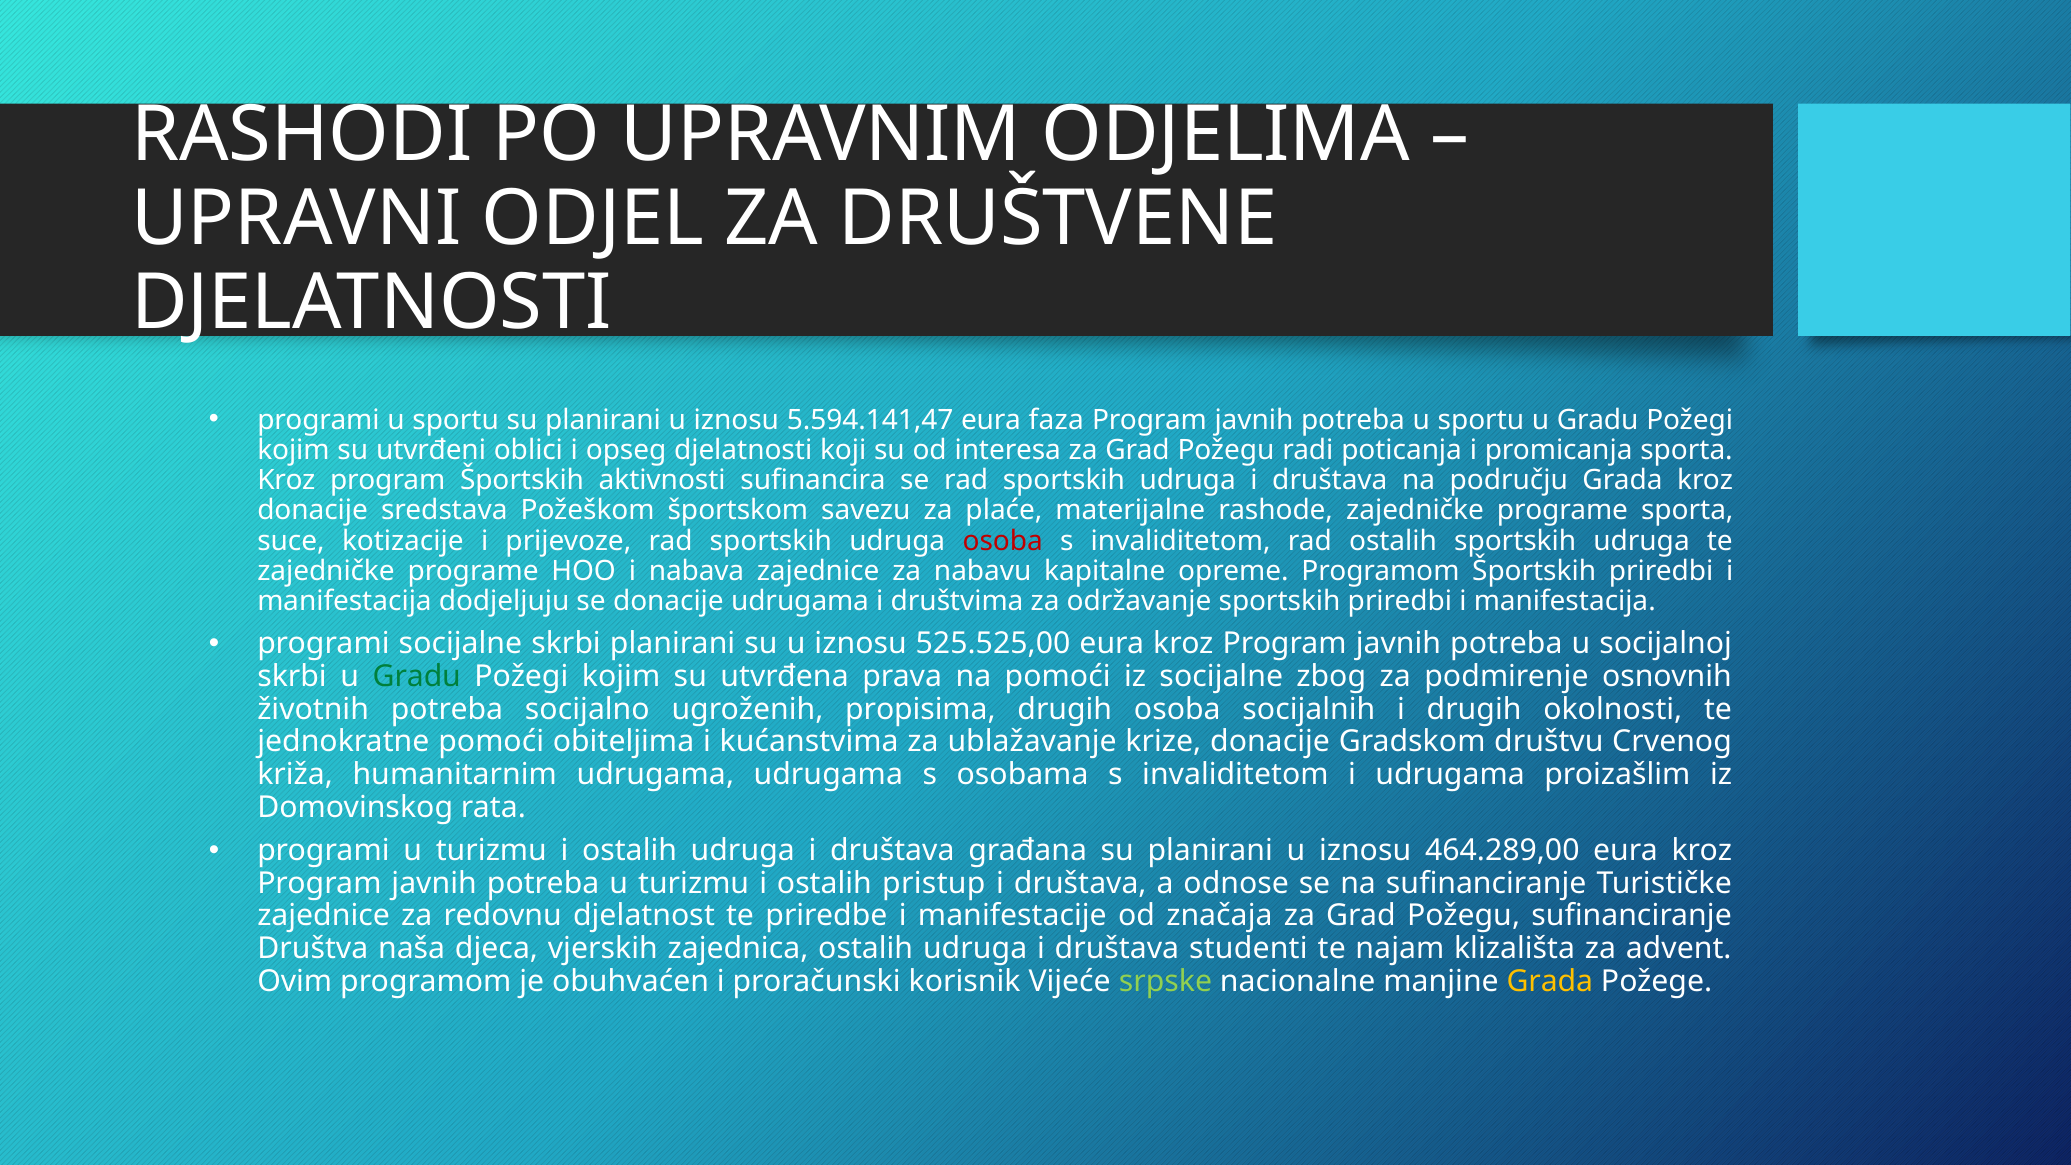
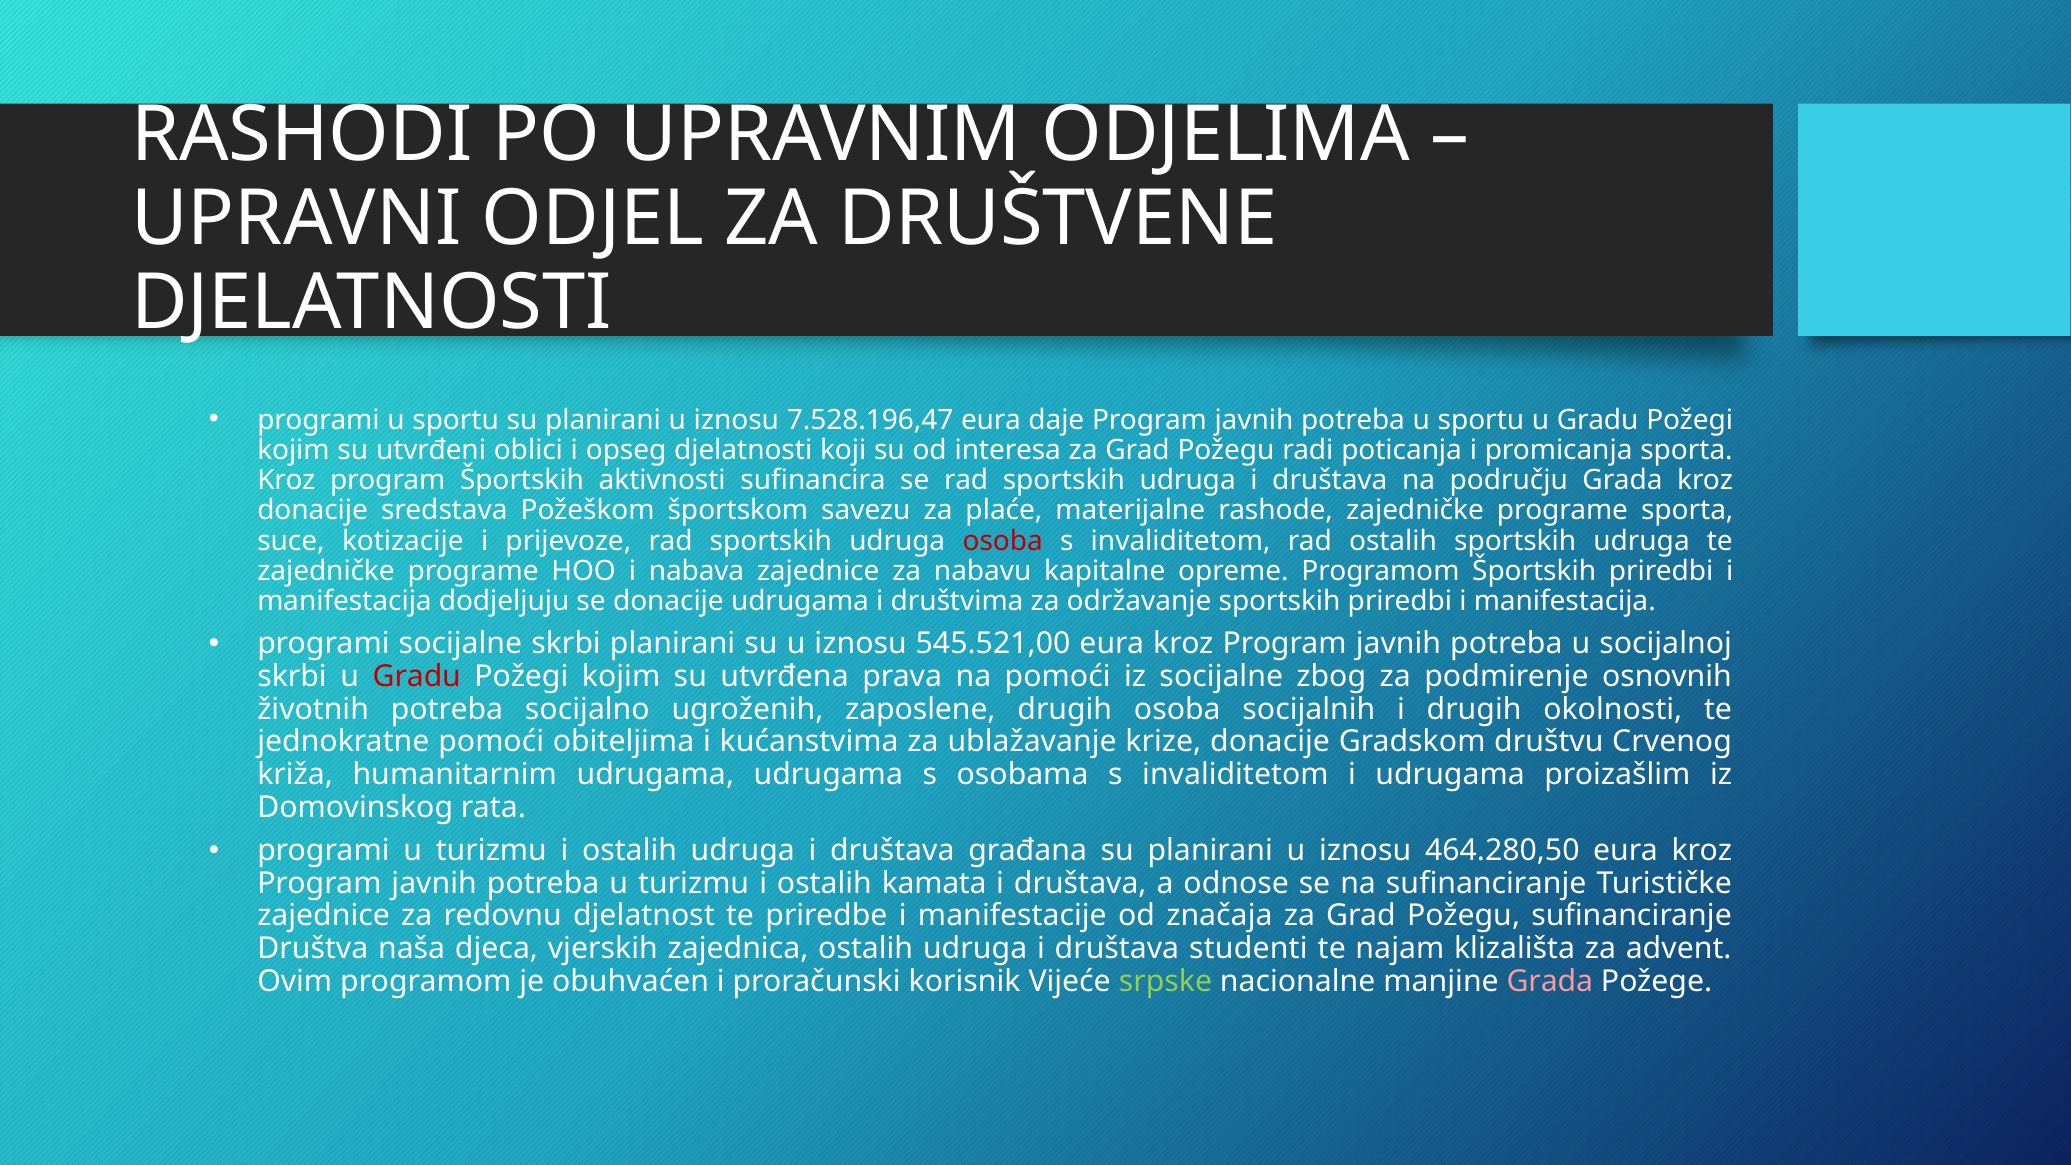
5.594.141,47: 5.594.141,47 -> 7.528.196,47
faza: faza -> daje
525.525,00: 525.525,00 -> 545.521,00
Gradu at (417, 677) colour: green -> red
propisima: propisima -> zaposlene
464.289,00: 464.289,00 -> 464.280,50
pristup: pristup -> kamata
Grada at (1550, 981) colour: yellow -> pink
